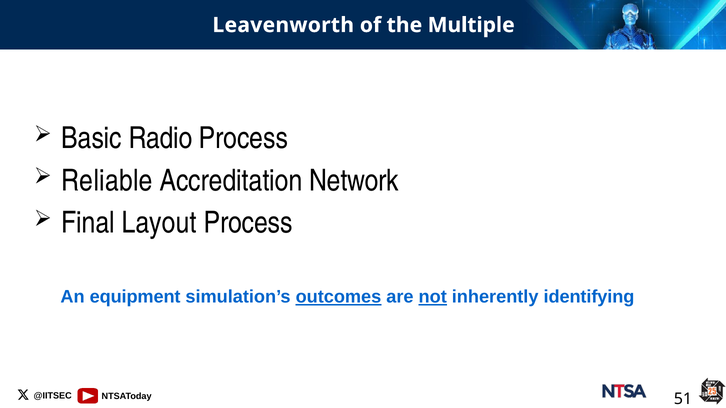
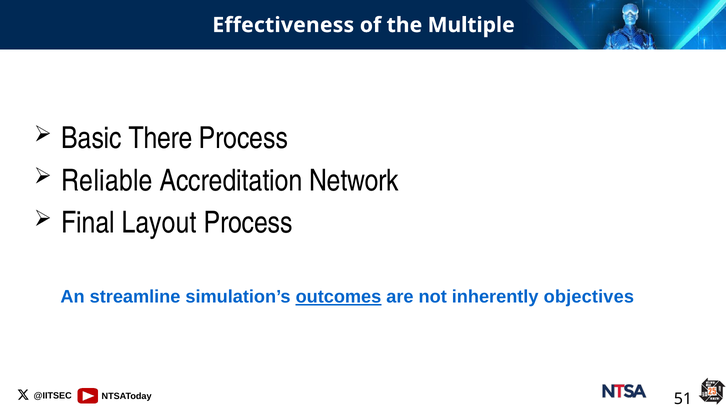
Leavenworth: Leavenworth -> Effectiveness
Radio: Radio -> There
equipment: equipment -> streamline
not underline: present -> none
identifying: identifying -> objectives
